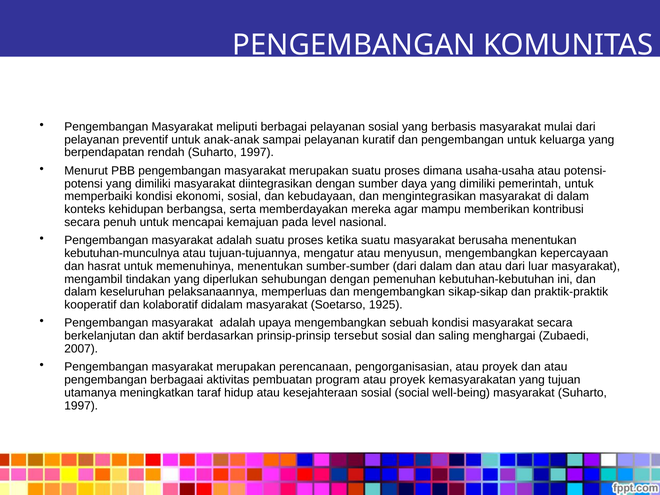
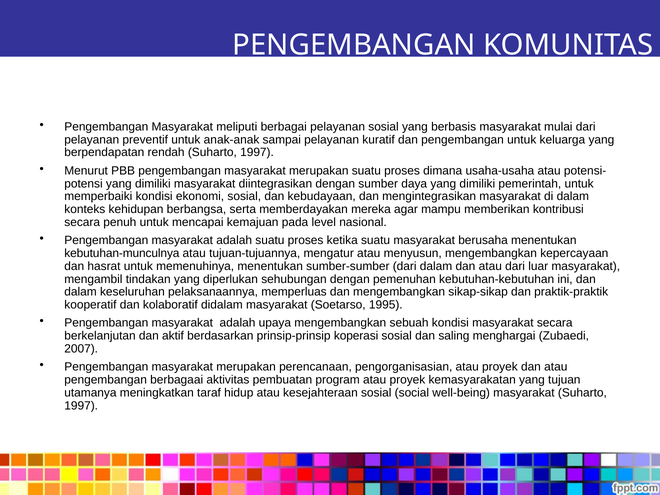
1925: 1925 -> 1995
tersebut: tersebut -> koperasi
